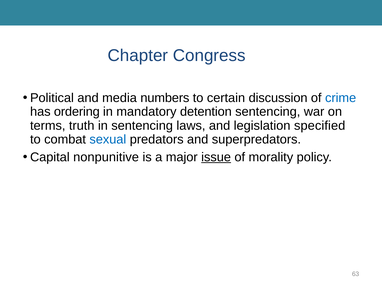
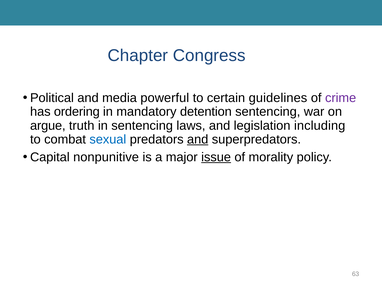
numbers: numbers -> powerful
discussion: discussion -> guidelines
crime colour: blue -> purple
terms: terms -> argue
specified: specified -> including
and at (198, 139) underline: none -> present
